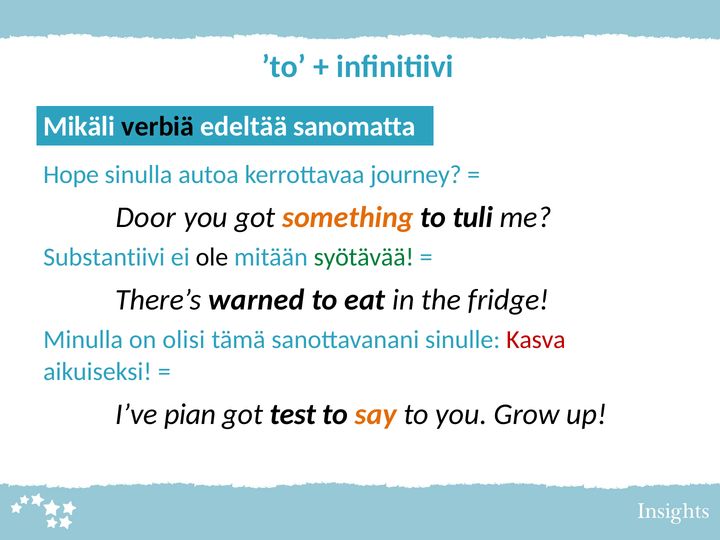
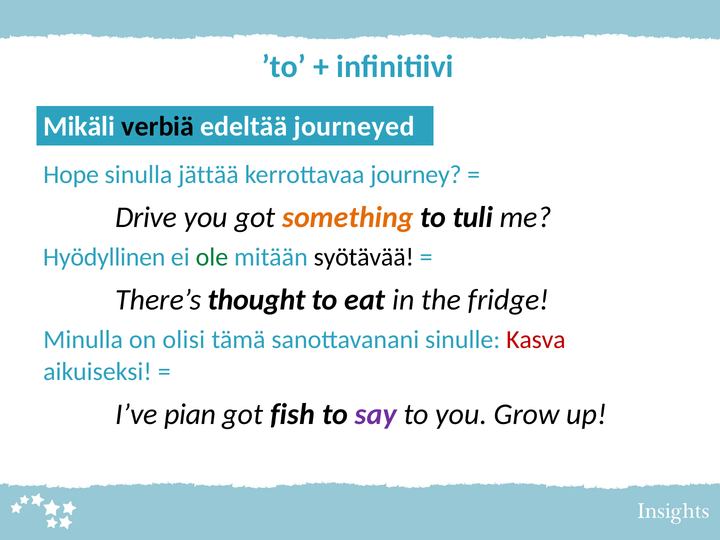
sanomatta: sanomatta -> journeyed
autoa: autoa -> jättää
Door: Door -> Drive
Substantiivi: Substantiivi -> Hyödyllinen
ole colour: black -> green
syötävää colour: green -> black
warned: warned -> thought
test: test -> fish
say colour: orange -> purple
